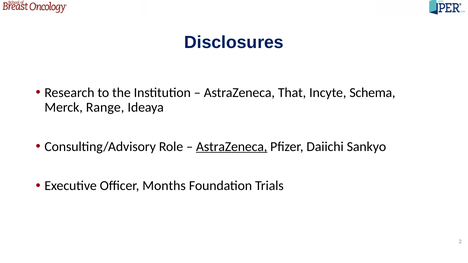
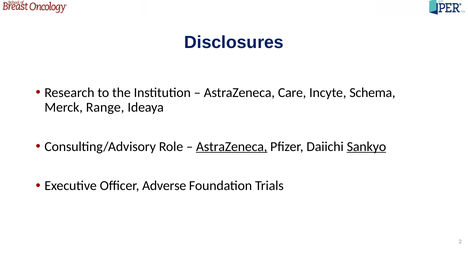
That: That -> Care
Sankyo underline: none -> present
Months: Months -> Adverse
